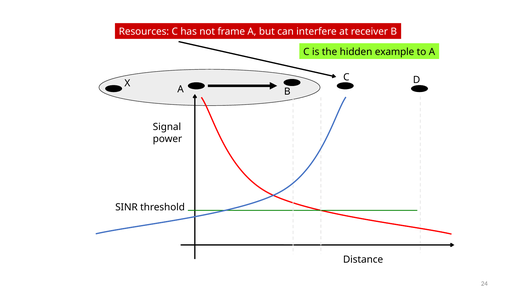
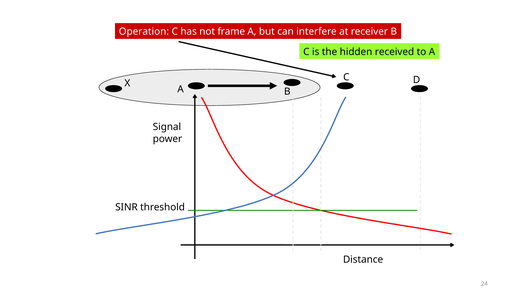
Resources: Resources -> Operation
example: example -> received
